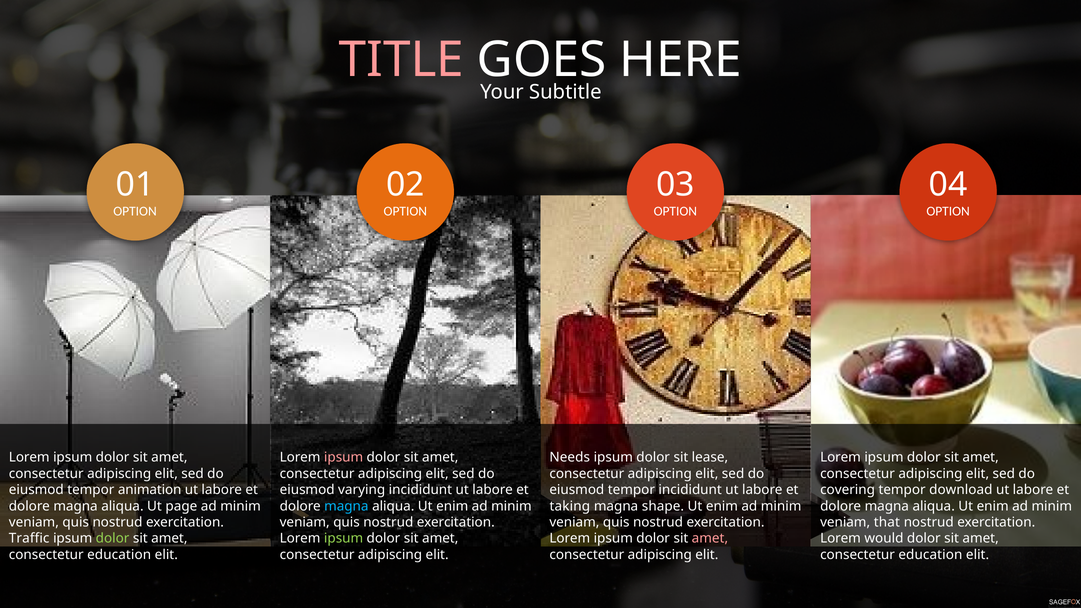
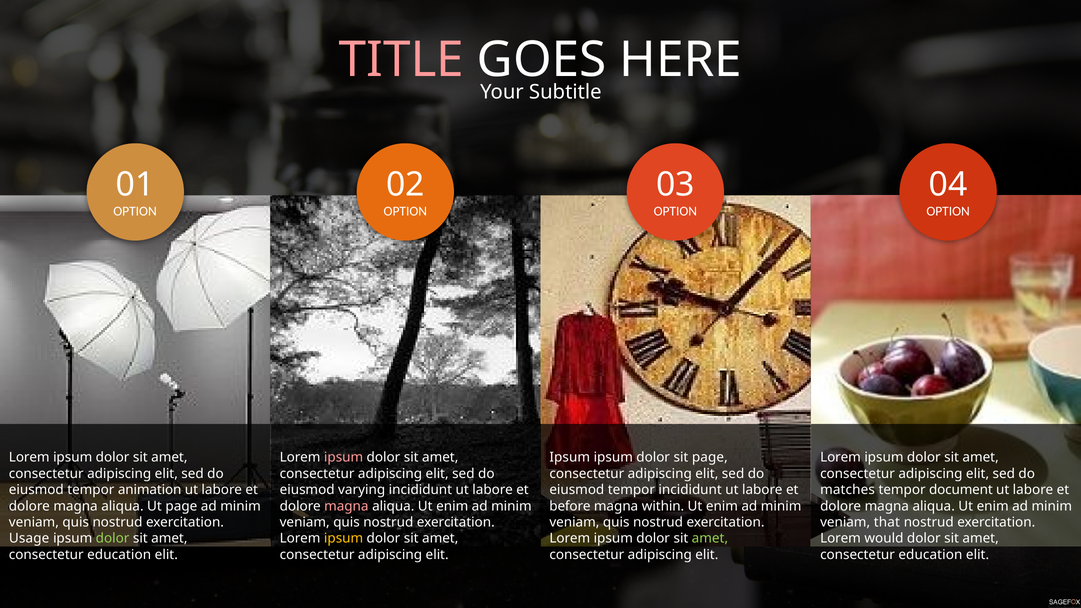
Needs at (570, 458): Needs -> Ipsum
sit lease: lease -> page
covering: covering -> matches
download: download -> document
magna at (346, 506) colour: light blue -> pink
taking: taking -> before
shape: shape -> within
Traffic: Traffic -> Usage
ipsum at (344, 539) colour: light green -> yellow
amet at (710, 539) colour: pink -> light green
